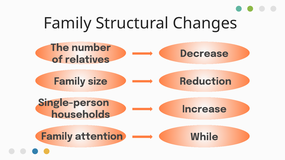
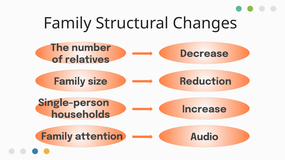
While: While -> Audio
